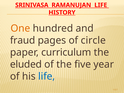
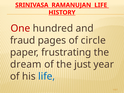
One colour: orange -> red
curriculum: curriculum -> frustrating
eluded: eluded -> dream
five: five -> just
